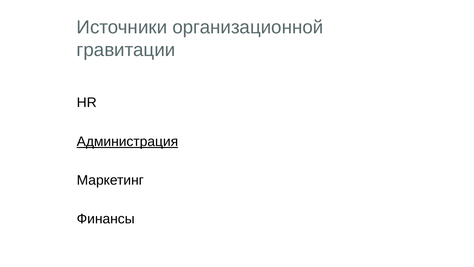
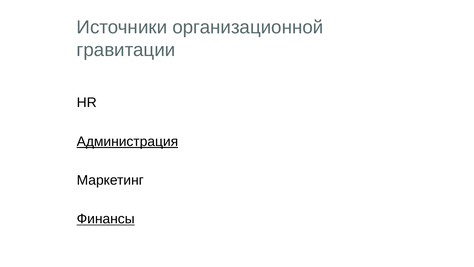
Финансы underline: none -> present
